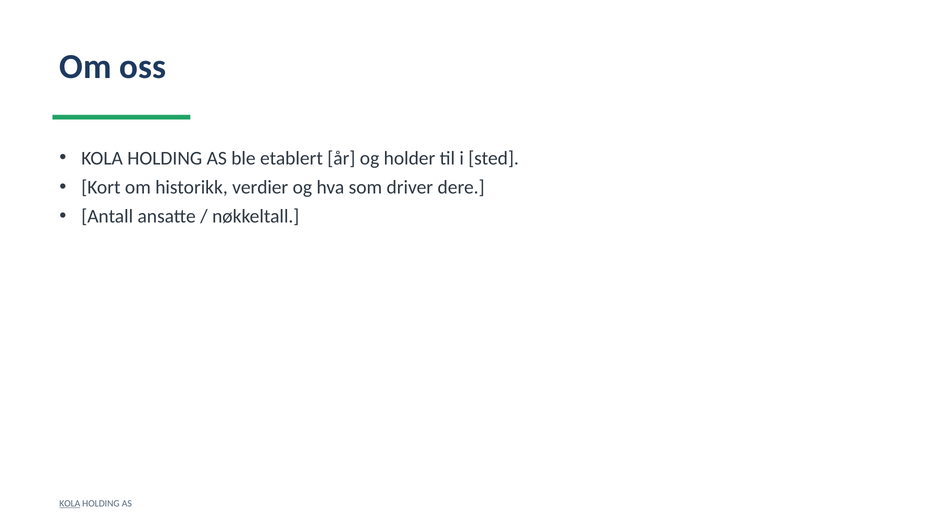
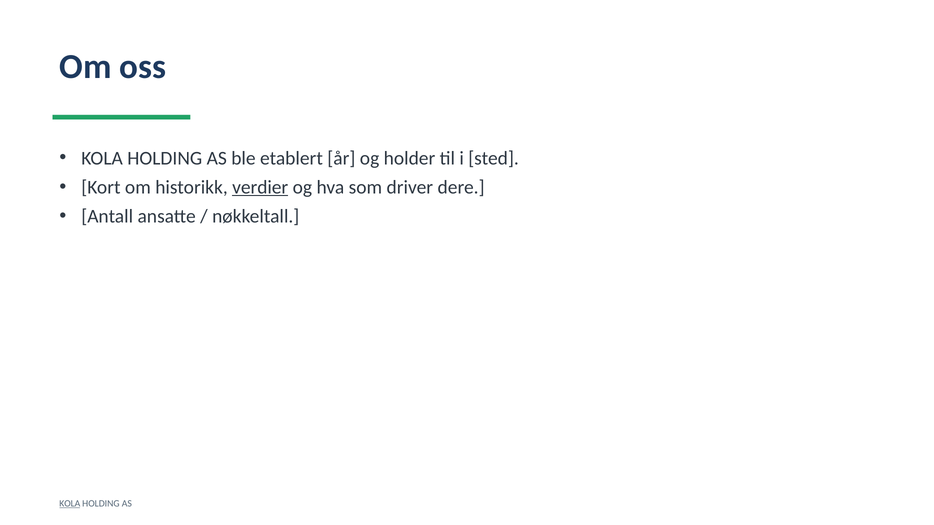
verdier underline: none -> present
